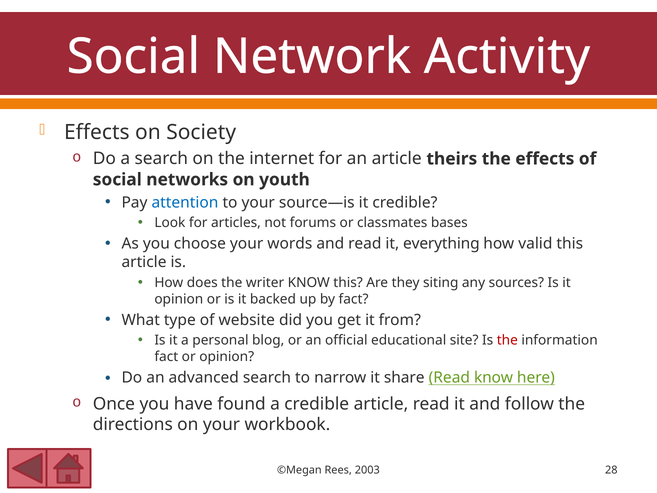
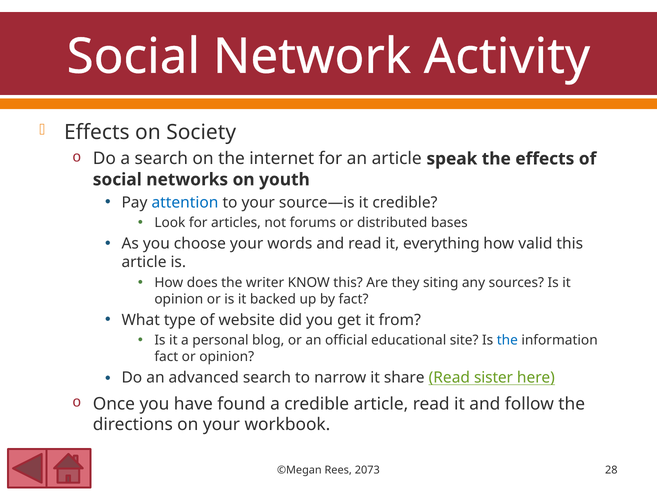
theirs: theirs -> speak
classmates: classmates -> distributed
the at (507, 340) colour: red -> blue
Read know: know -> sister
2003: 2003 -> 2073
